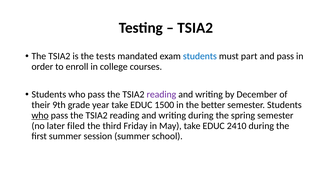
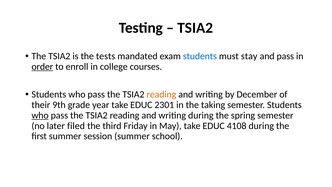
part: part -> stay
order underline: none -> present
reading at (161, 94) colour: purple -> orange
1500: 1500 -> 2301
better: better -> taking
2410: 2410 -> 4108
